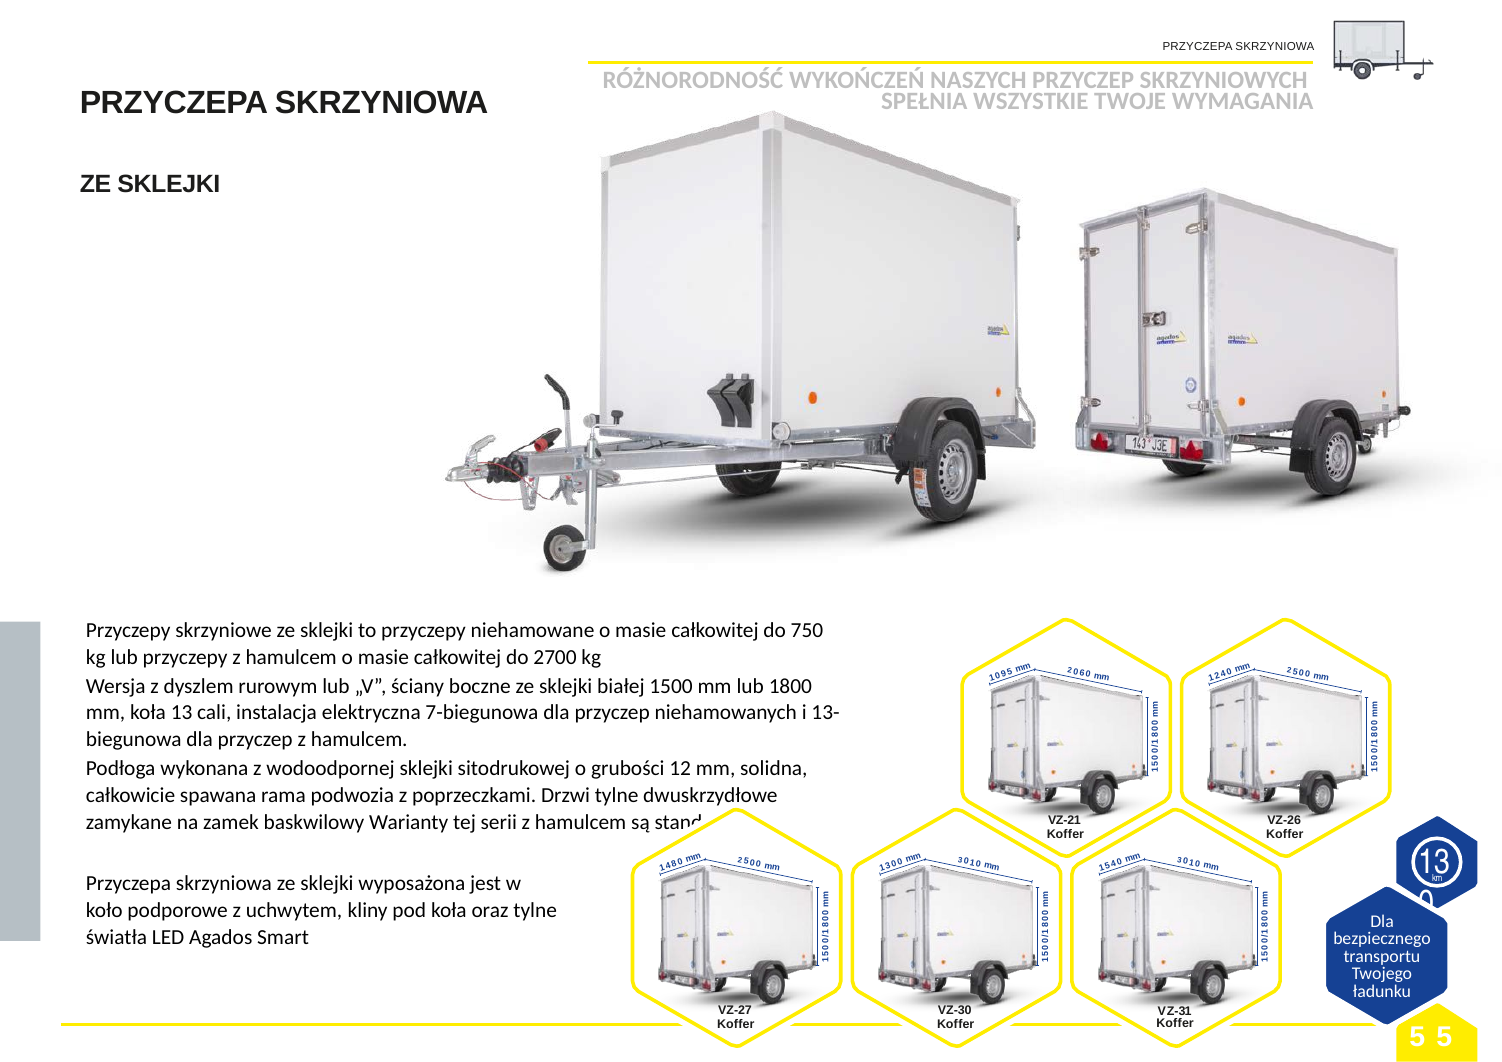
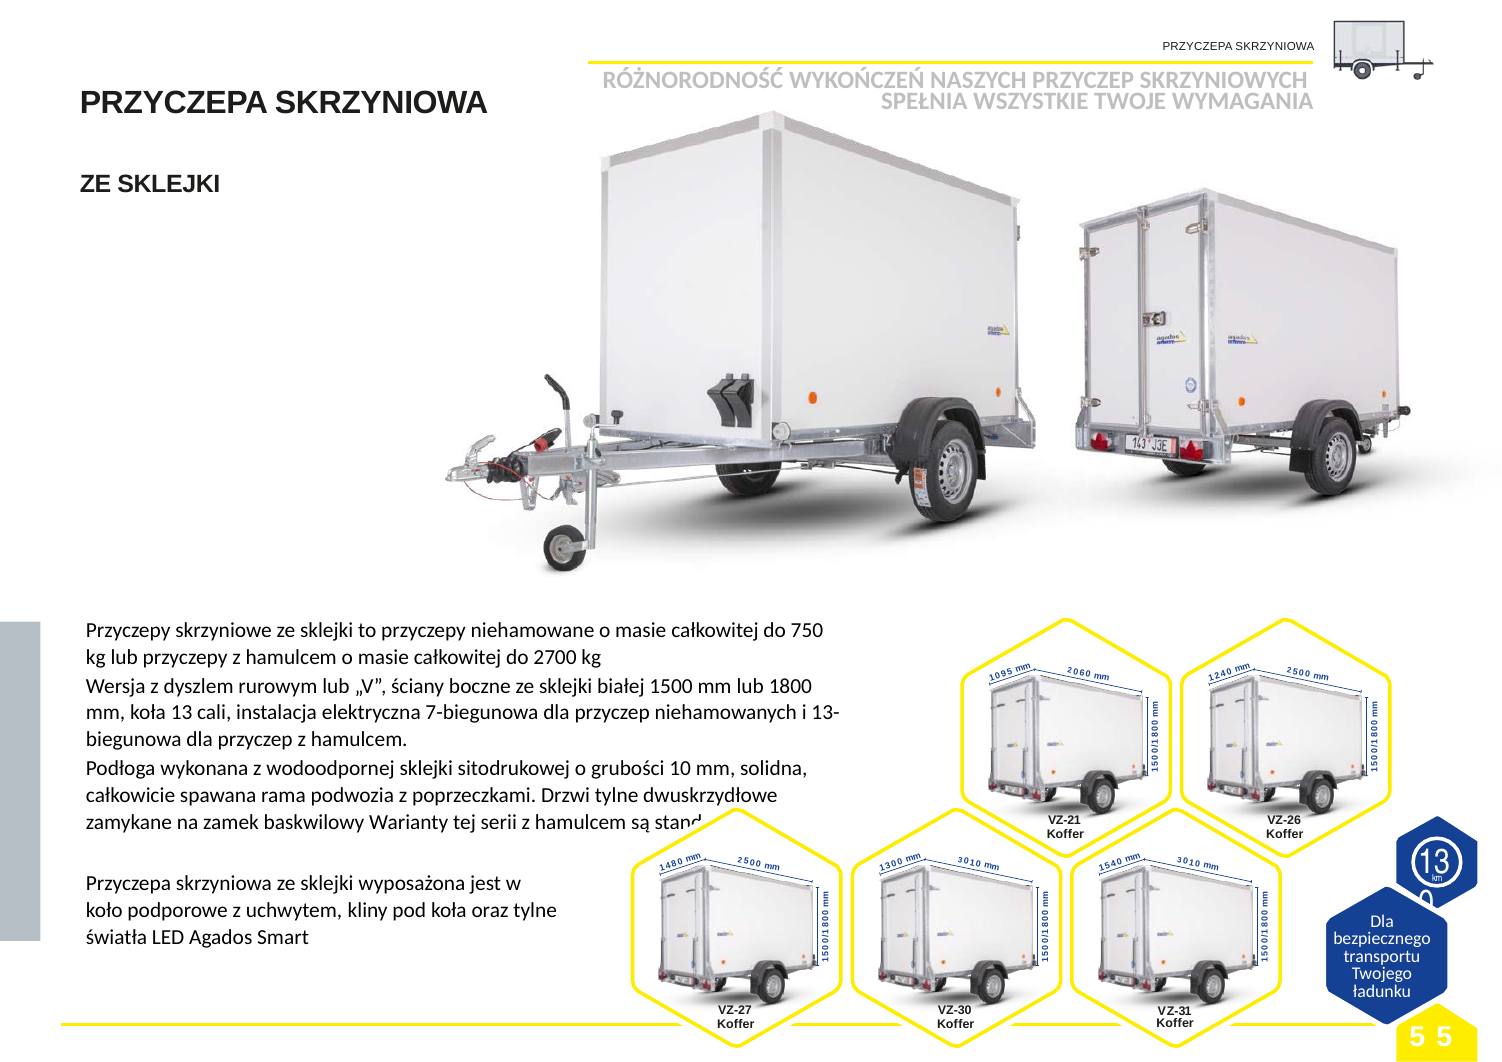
12: 12 -> 10
